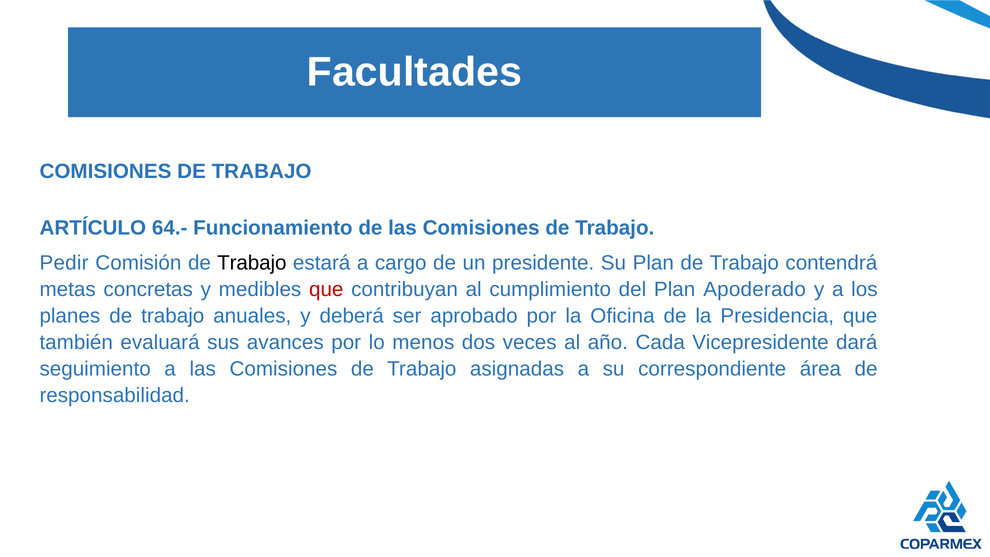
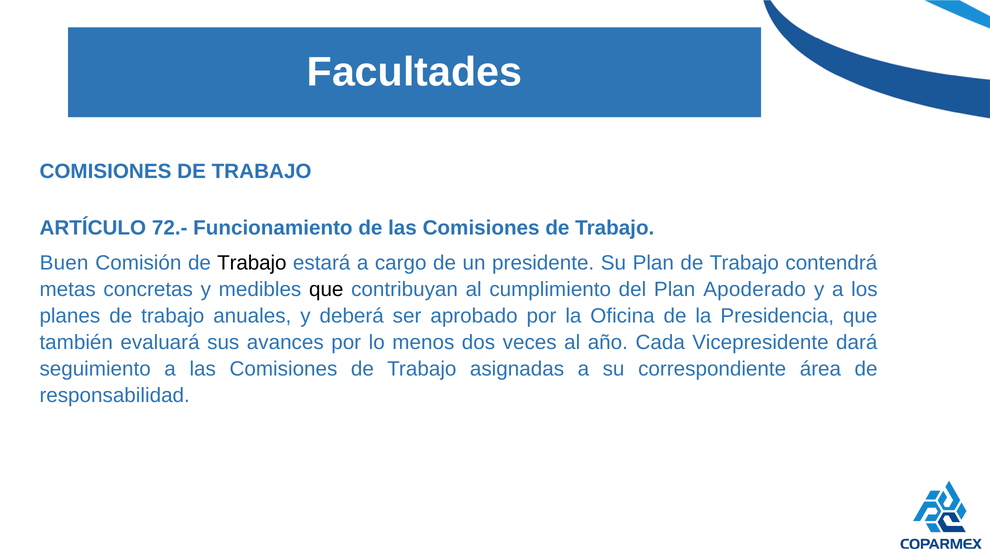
64.-: 64.- -> 72.-
Pedir: Pedir -> Buen
que at (326, 289) colour: red -> black
